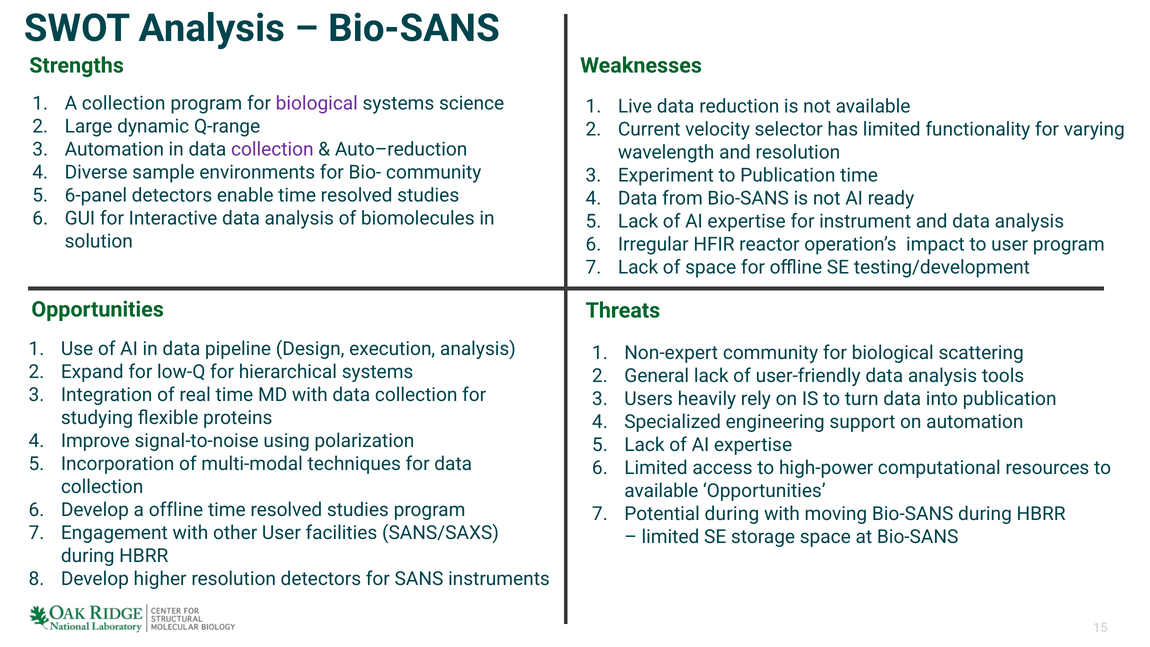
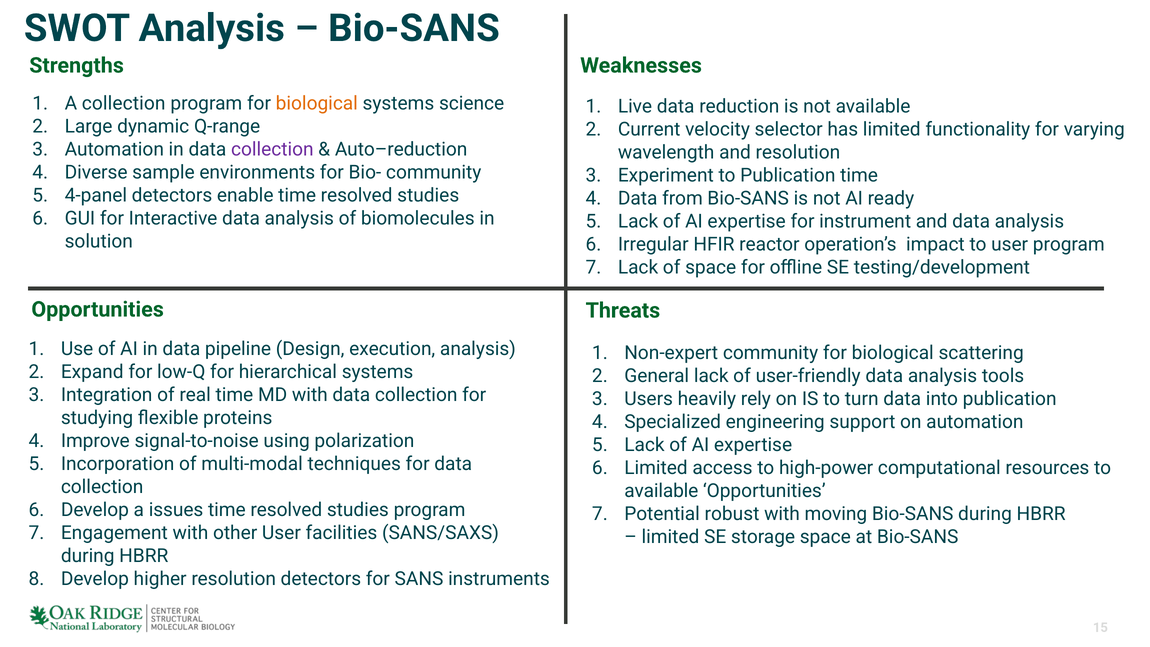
biological at (317, 103) colour: purple -> orange
6-panel: 6-panel -> 4-panel
a offline: offline -> issues
Potential during: during -> robust
